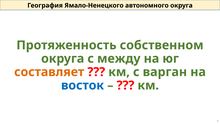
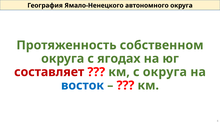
между: между -> ягодах
составляет colour: orange -> red
с варган: варган -> округа
